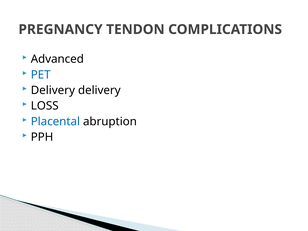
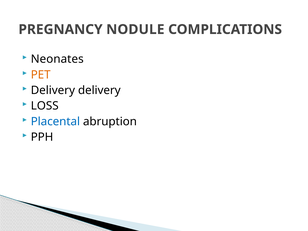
TENDON: TENDON -> NODULE
Advanced: Advanced -> Neonates
PET colour: blue -> orange
